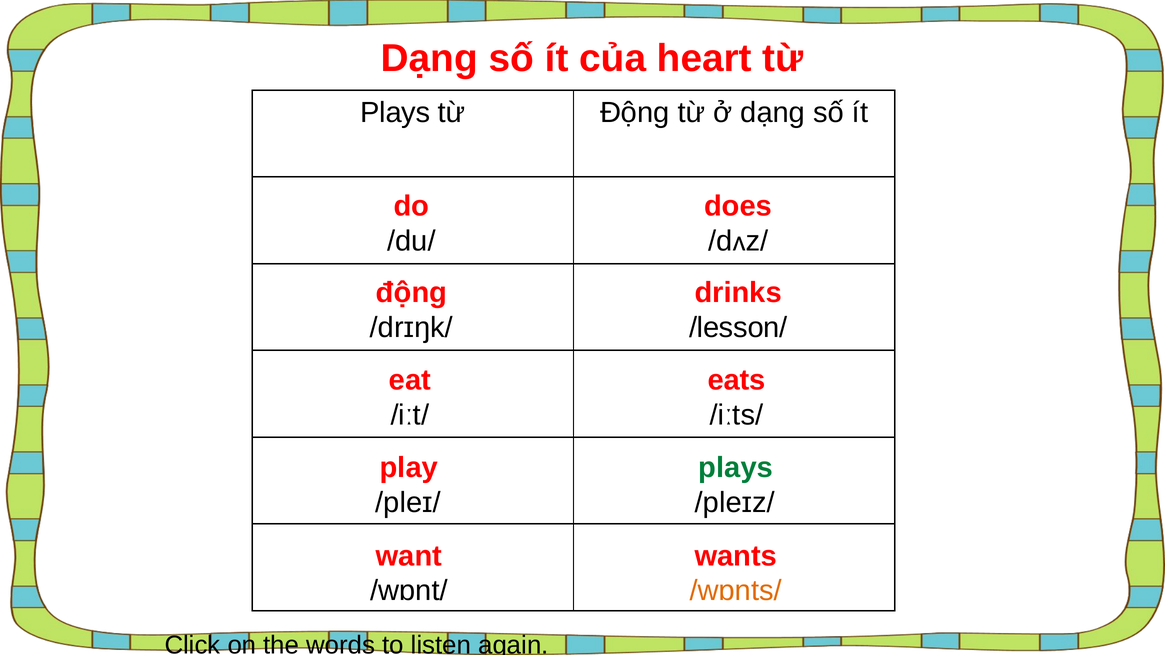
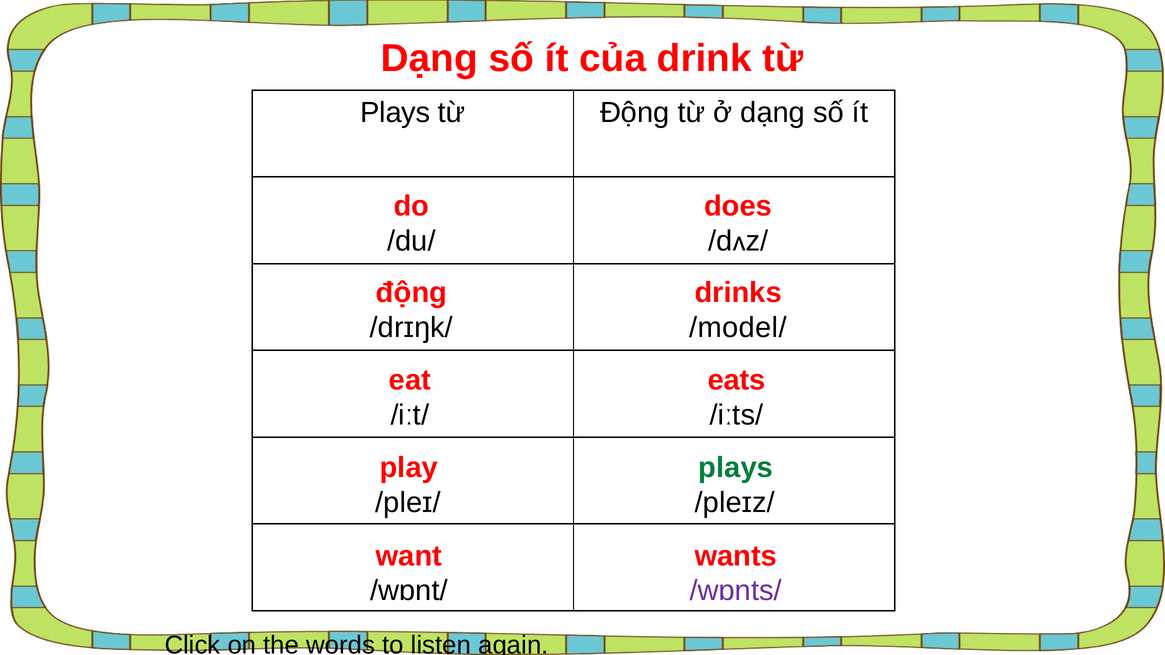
heart: heart -> drink
/lesson/: /lesson/ -> /model/
/wɒnts/ colour: orange -> purple
